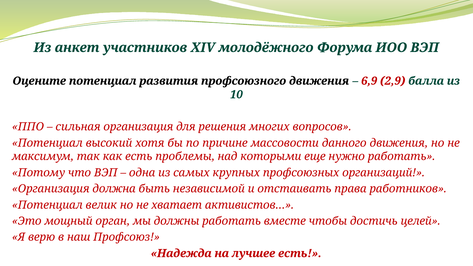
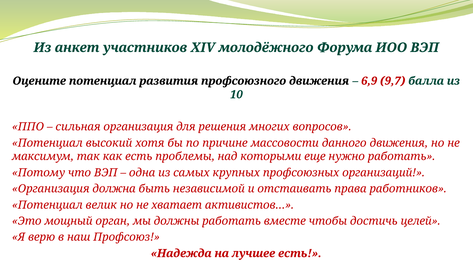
2,9: 2,9 -> 9,7
